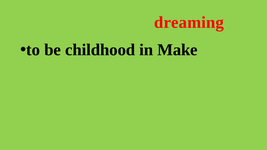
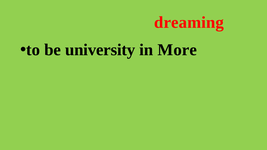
childhood: childhood -> university
Make: Make -> More
